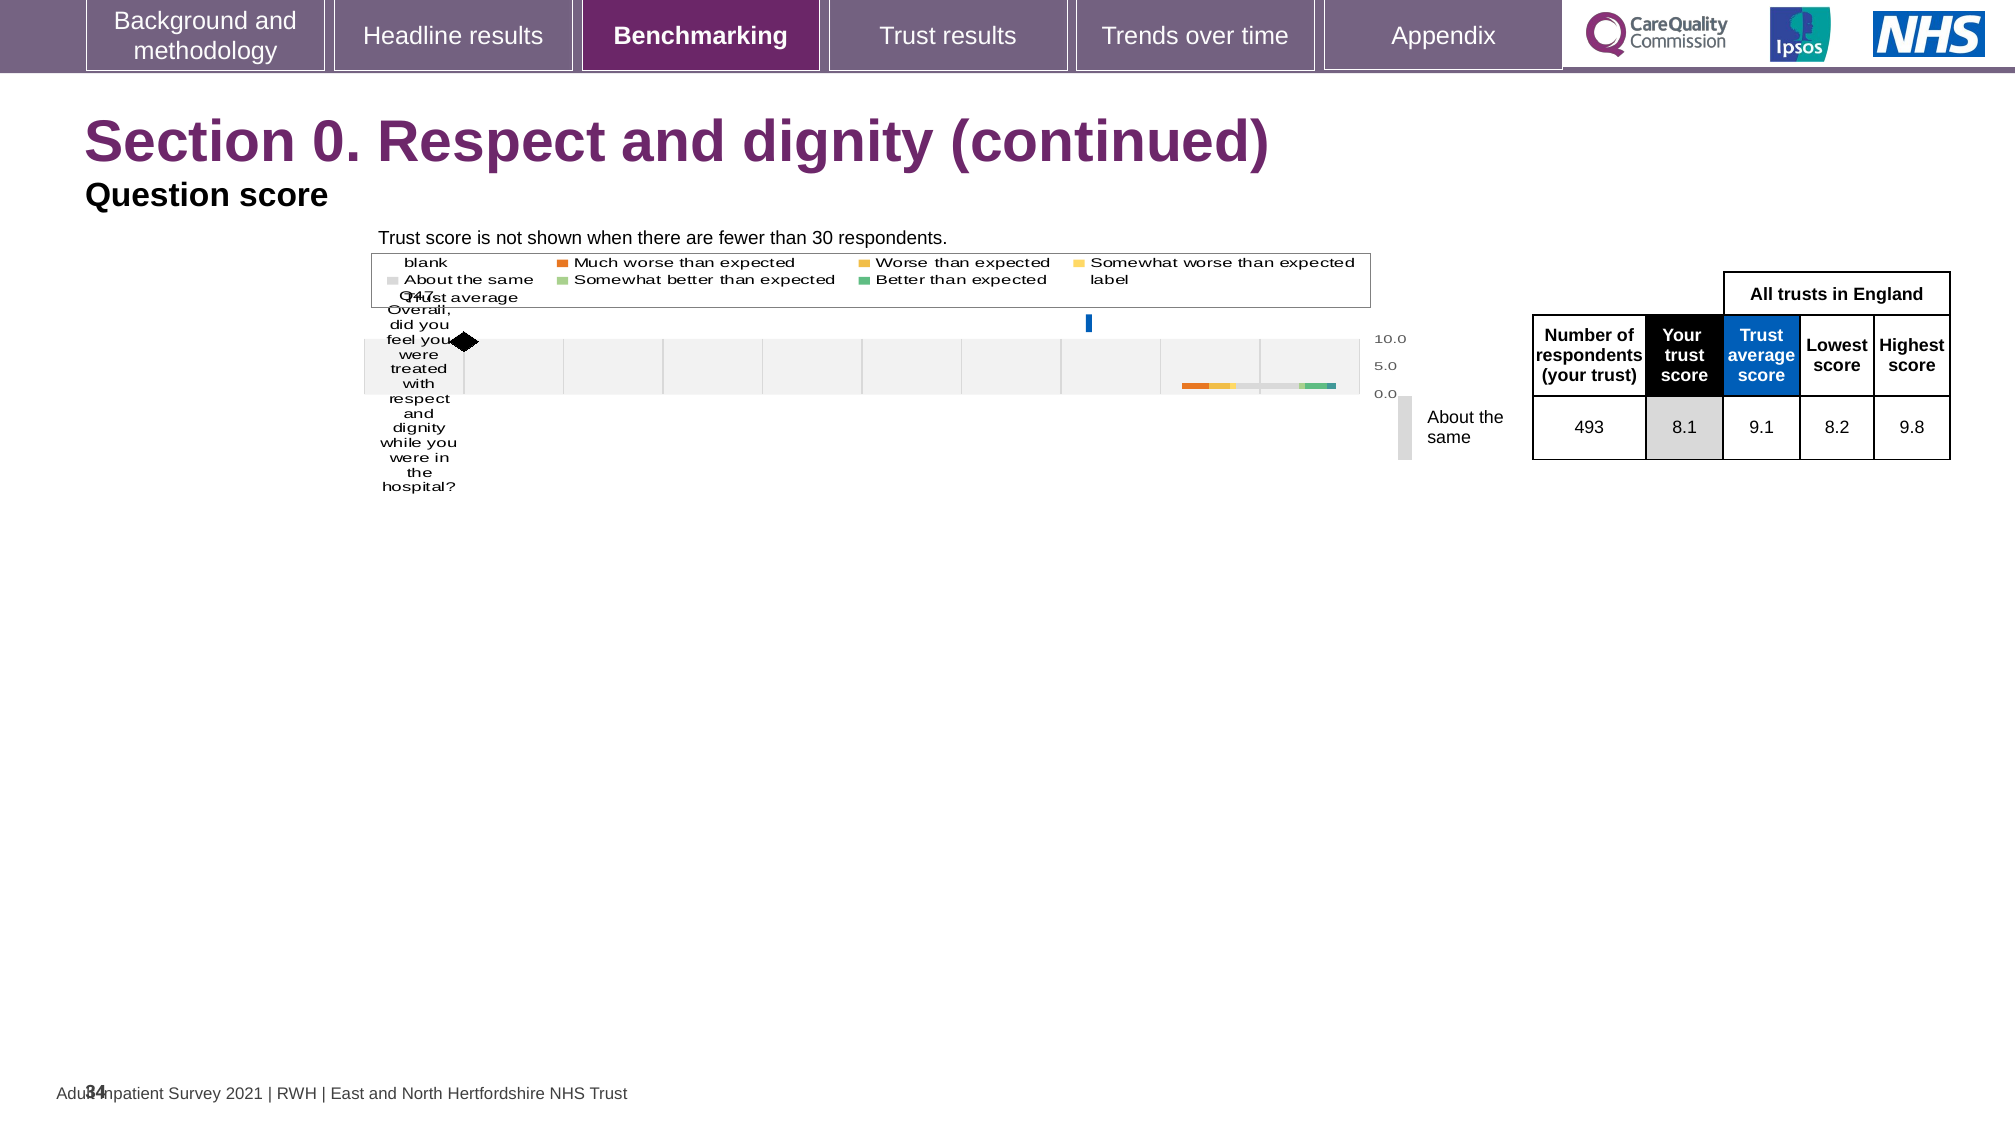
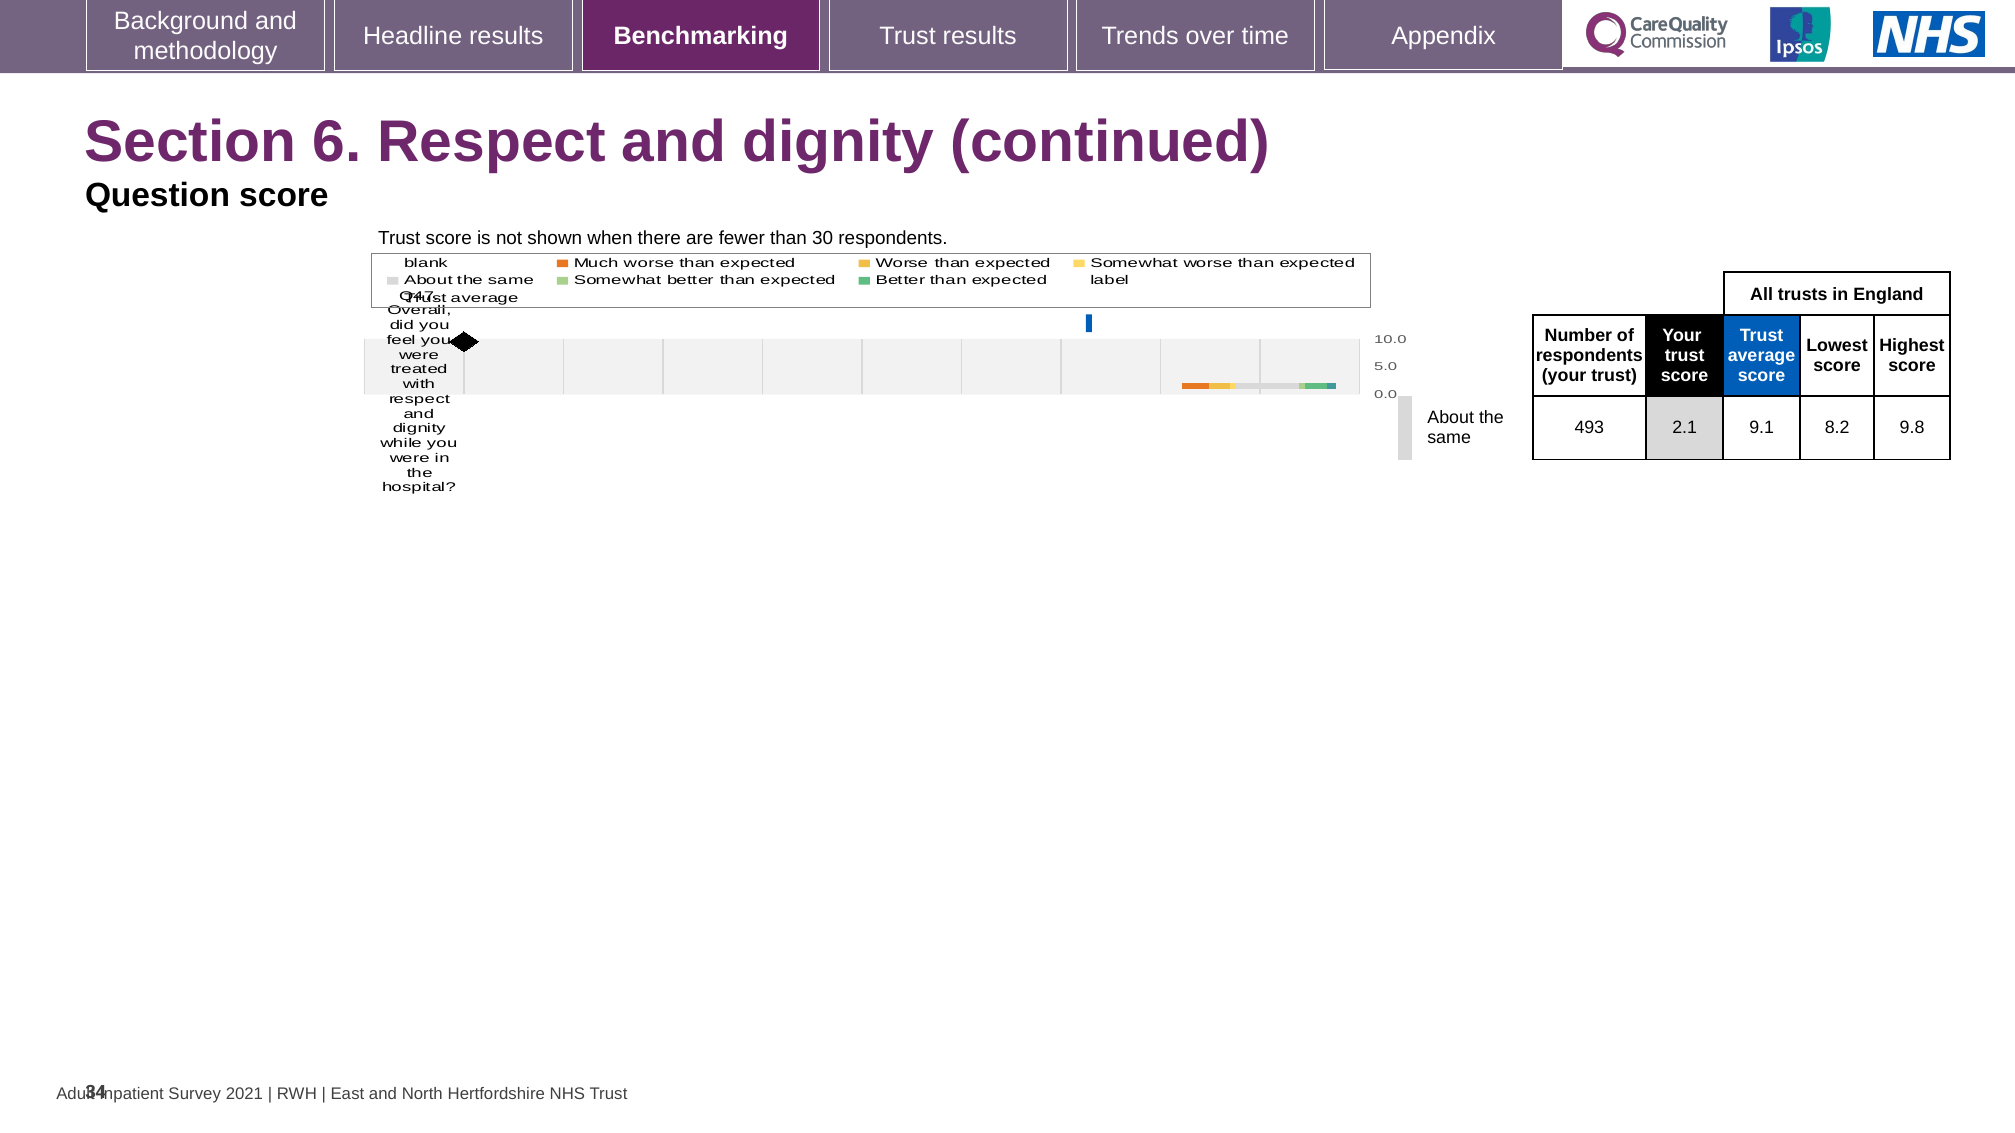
0: 0 -> 6
8.1: 8.1 -> 2.1
